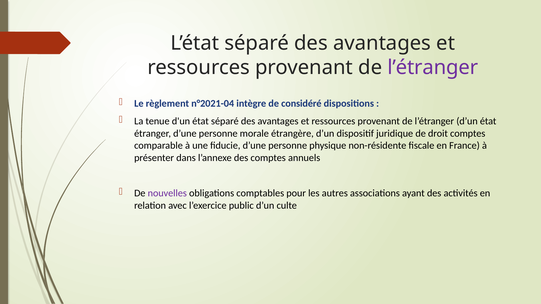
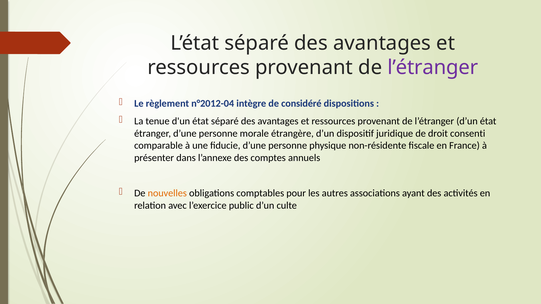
n°2021-04: n°2021-04 -> n°2012-04
droit comptes: comptes -> consenti
nouvelles colour: purple -> orange
